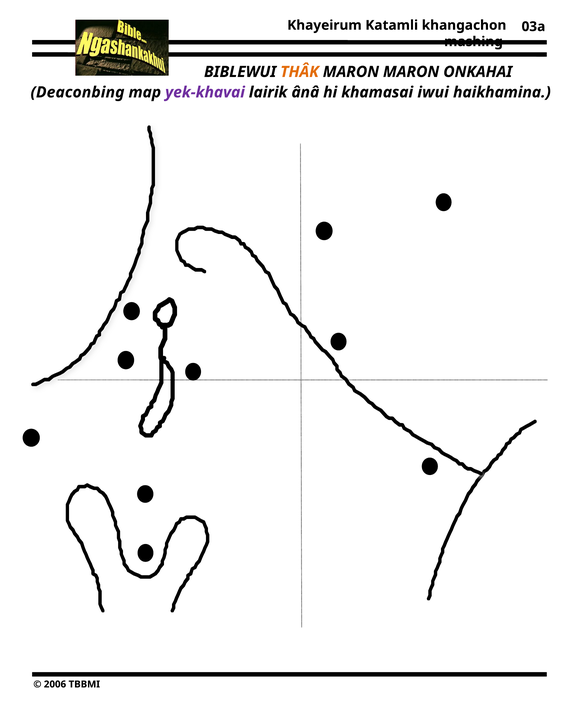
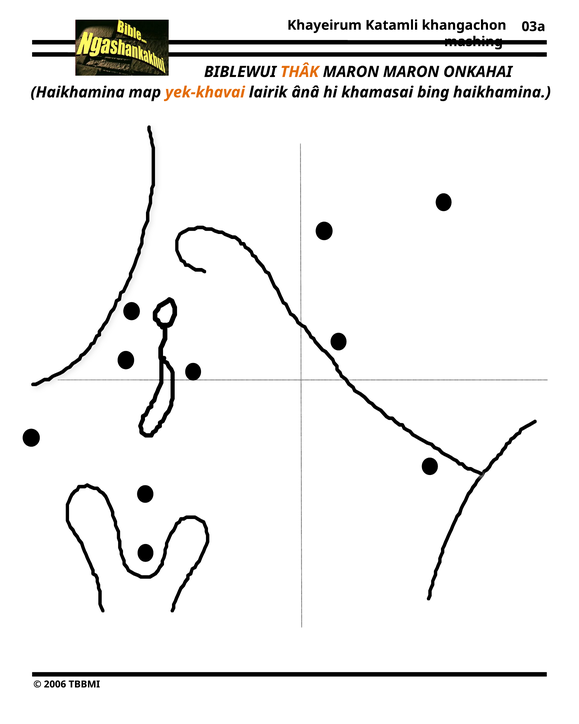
Deaconbing at (78, 92): Deaconbing -> Haikhamina
yek-khavai colour: purple -> orange
iwui: iwui -> bing
